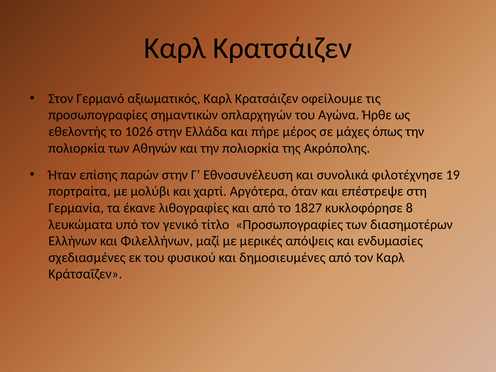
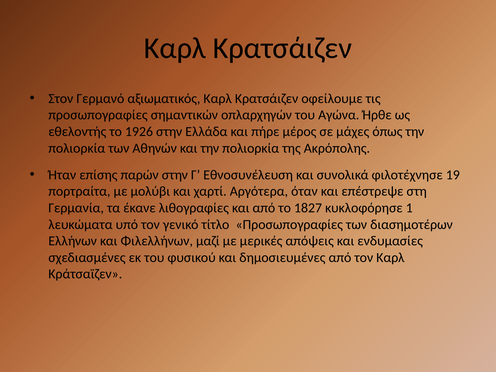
1026: 1026 -> 1926
8: 8 -> 1
